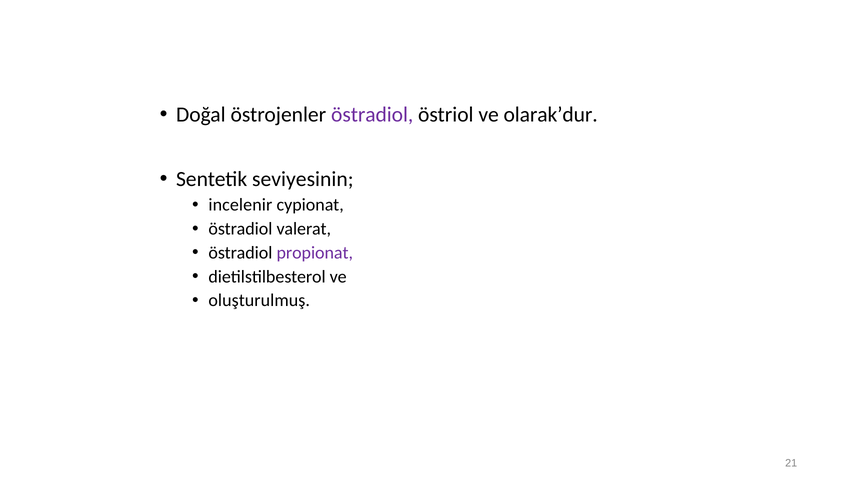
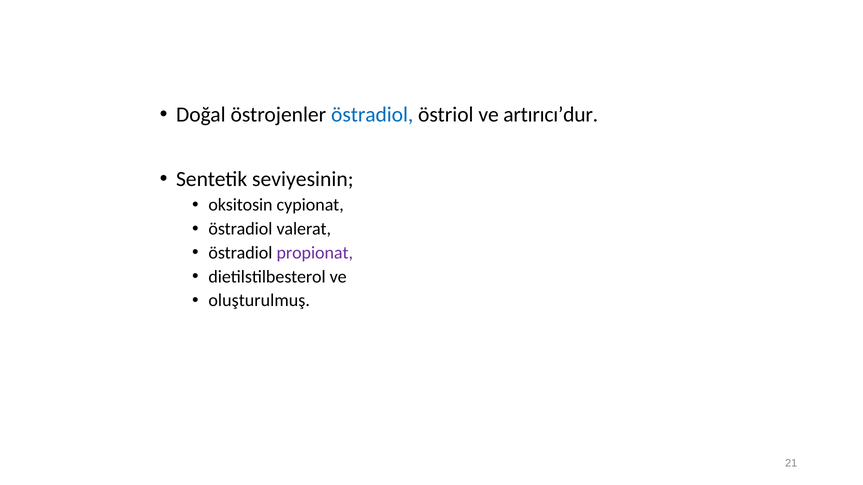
östradiol at (372, 115) colour: purple -> blue
olarak’dur: olarak’dur -> artırıcı’dur
incelenir: incelenir -> oksitosin
